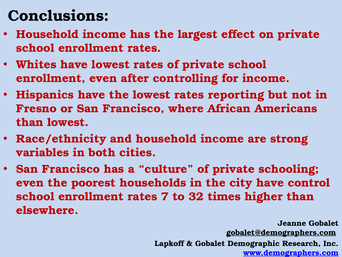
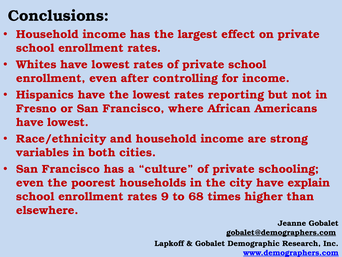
than at (30, 122): than -> have
control: control -> explain
7: 7 -> 9
32: 32 -> 68
